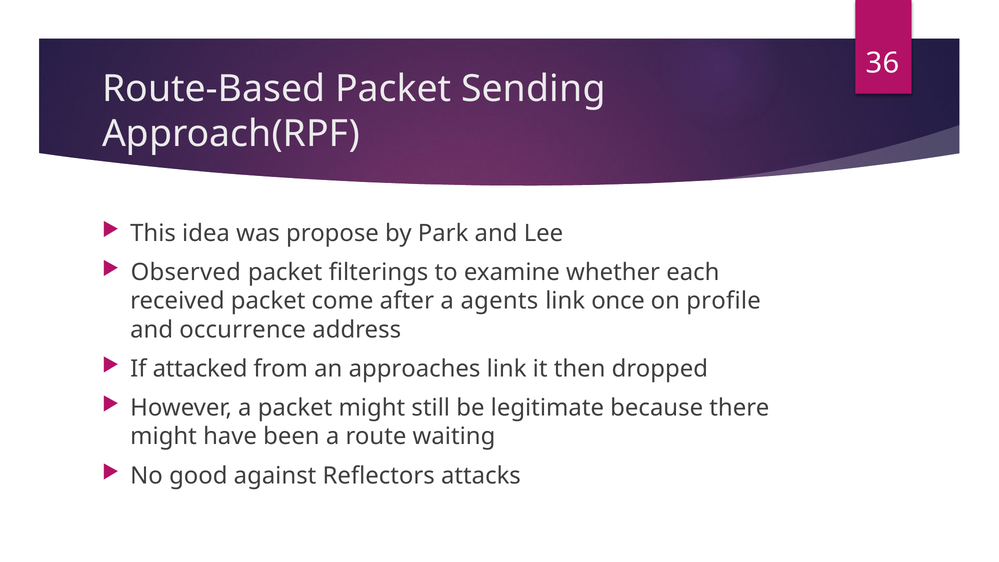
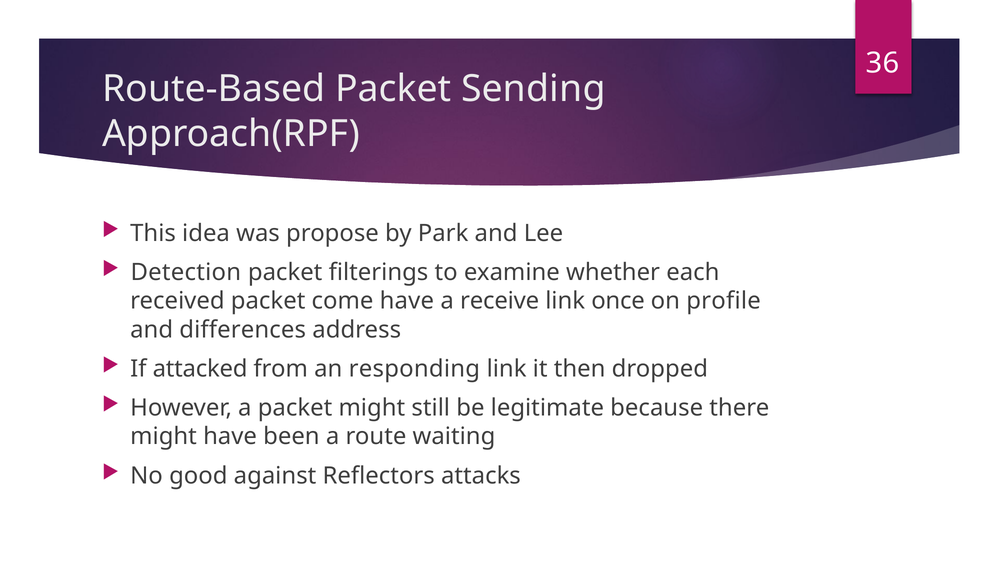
Observed: Observed -> Detection
come after: after -> have
agents: agents -> receive
occurrence: occurrence -> differences
approaches: approaches -> responding
